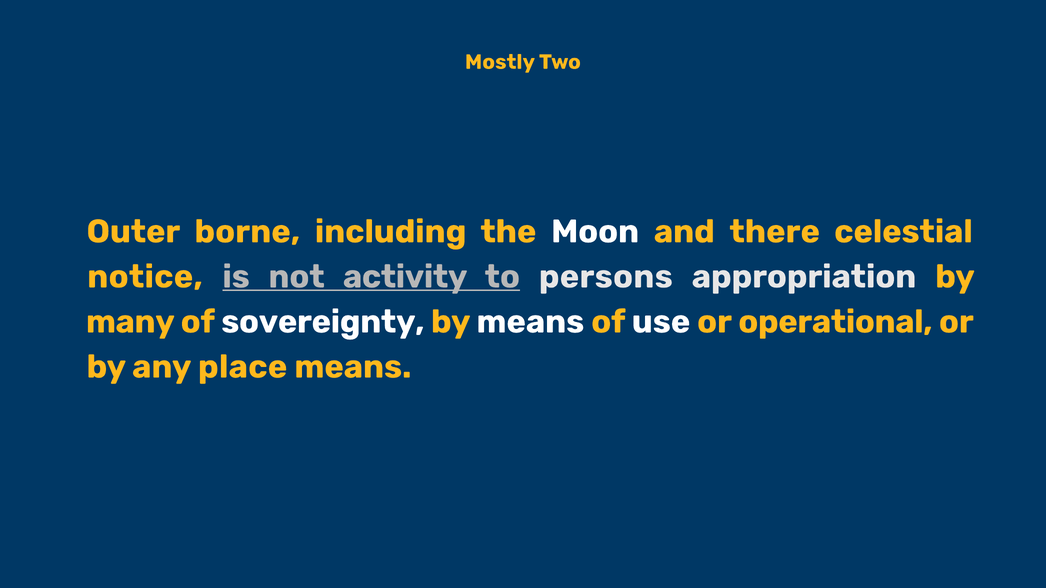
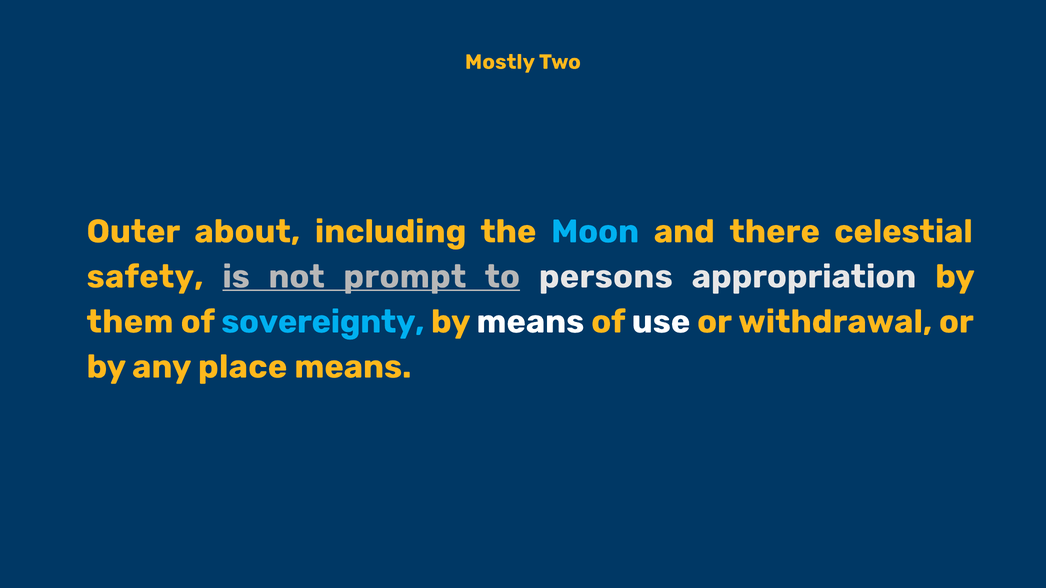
borne: borne -> about
Moon colour: white -> light blue
notice: notice -> safety
activity: activity -> prompt
many: many -> them
sovereignty colour: white -> light blue
operational: operational -> withdrawal
